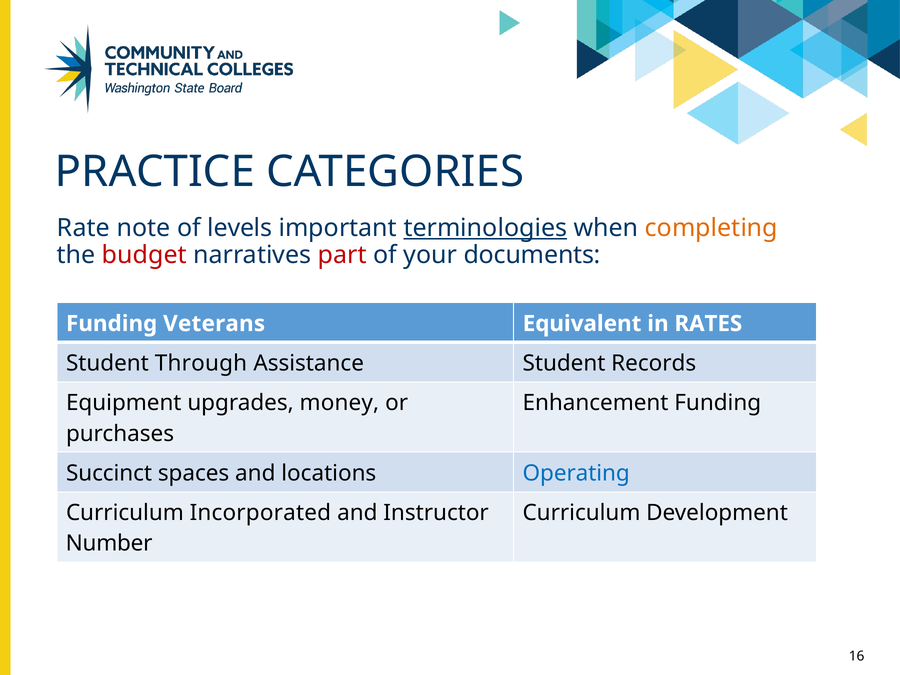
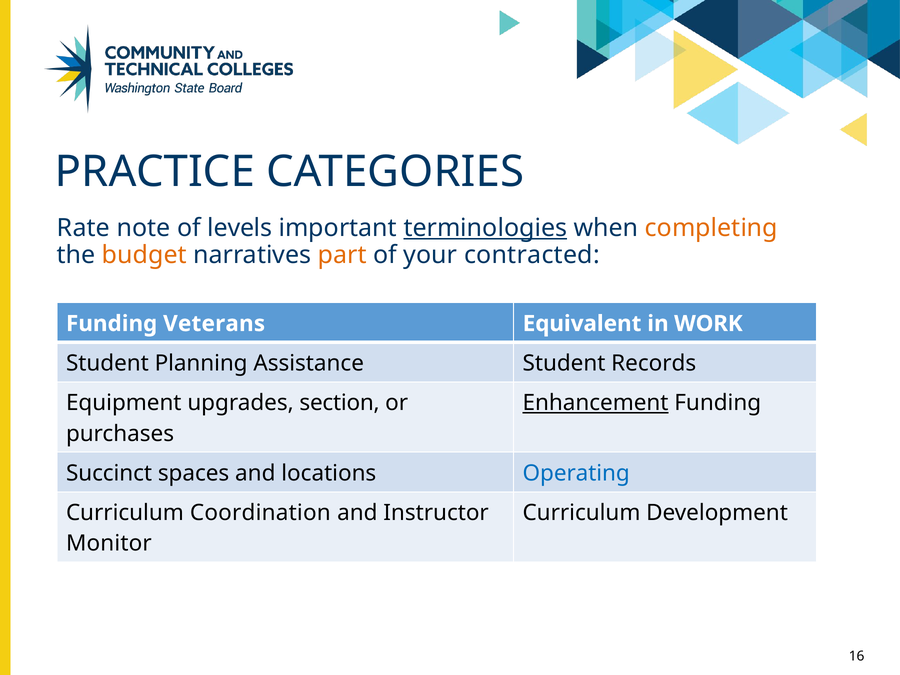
budget colour: red -> orange
part colour: red -> orange
documents: documents -> contracted
RATES: RATES -> WORK
Through: Through -> Planning
money: money -> section
Enhancement underline: none -> present
Incorporated: Incorporated -> Coordination
Number: Number -> Monitor
